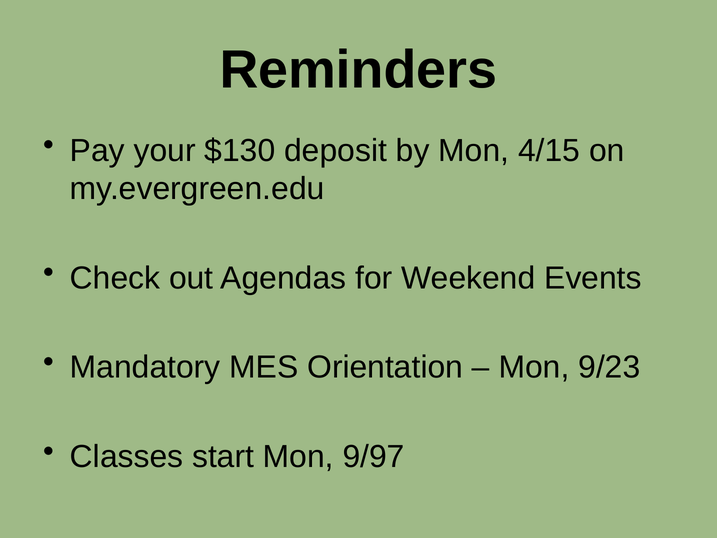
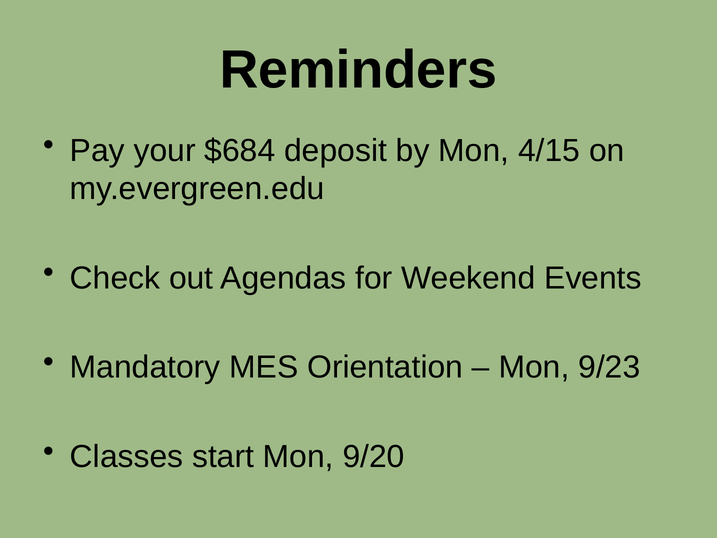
$130: $130 -> $684
9/97: 9/97 -> 9/20
